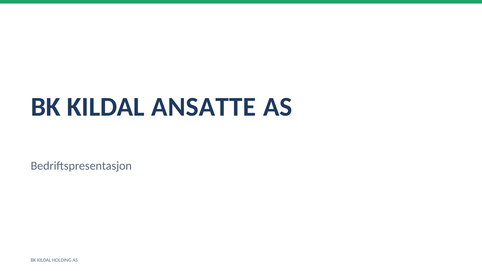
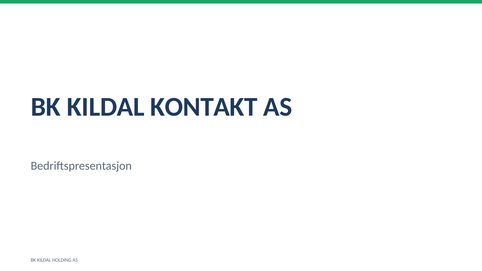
ANSATTE: ANSATTE -> KONTAKT
